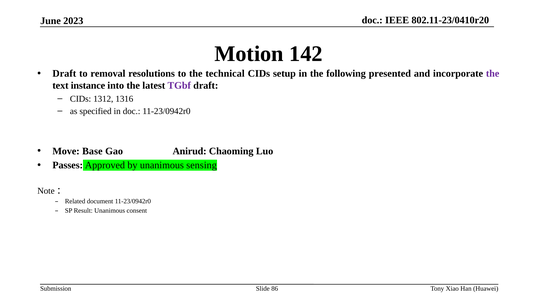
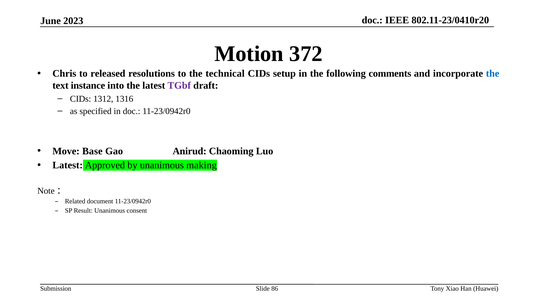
142: 142 -> 372
Draft at (64, 73): Draft -> Chris
removal: removal -> released
presented: presented -> comments
the at (493, 73) colour: purple -> blue
Passes at (68, 165): Passes -> Latest
sensing: sensing -> making
